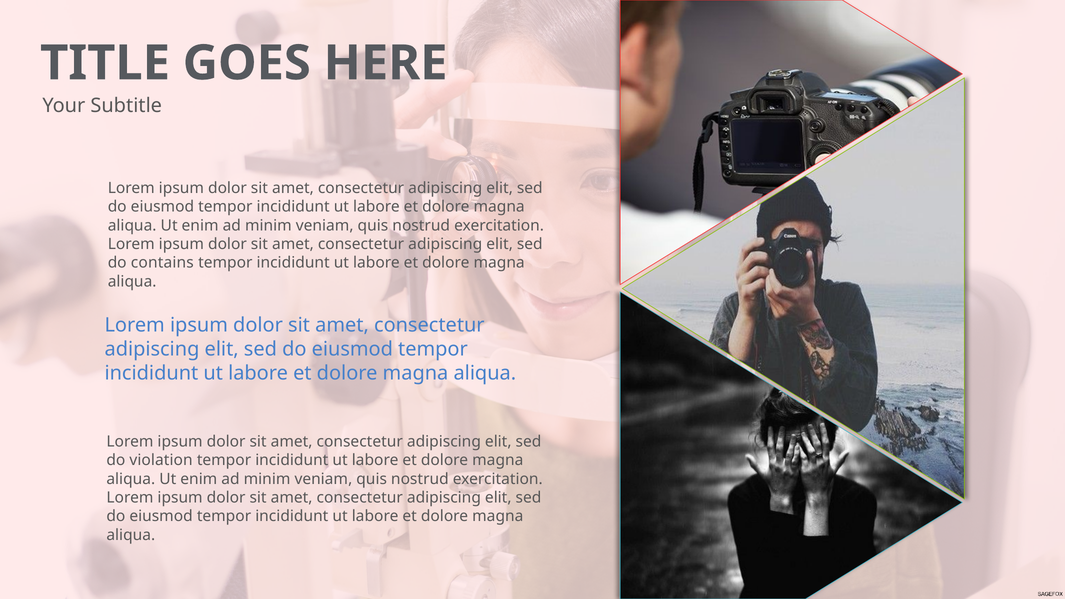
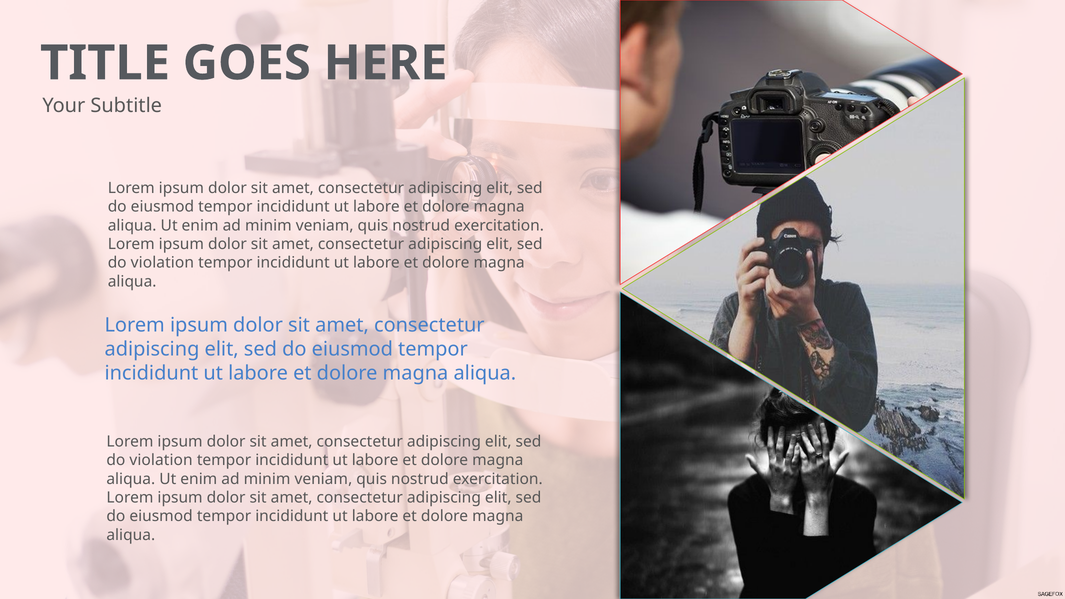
contains at (162, 263): contains -> violation
